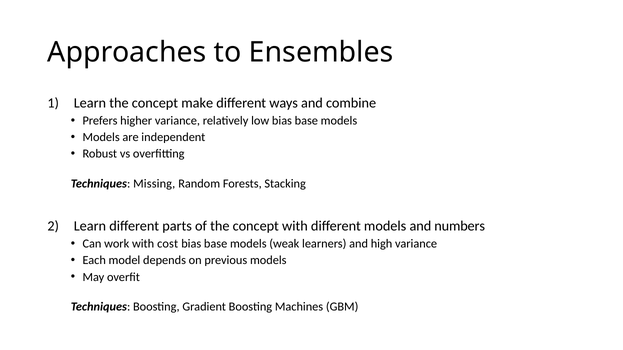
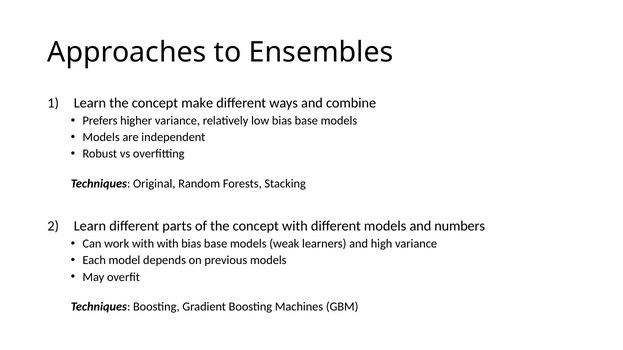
Missing: Missing -> Original
with cost: cost -> with
